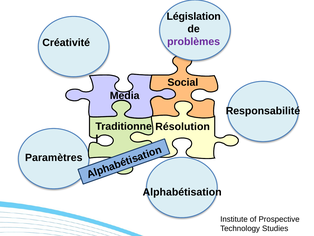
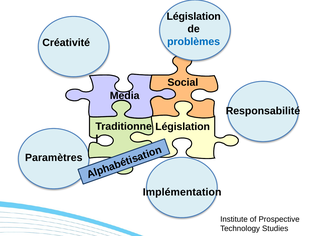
problèmes colour: purple -> blue
Résolution at (183, 126): Résolution -> Législation
Alphabétisation: Alphabétisation -> Implémentation
